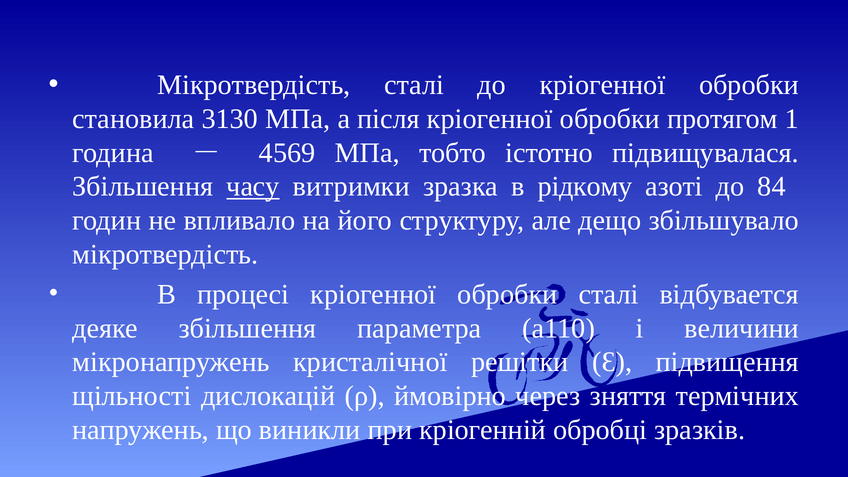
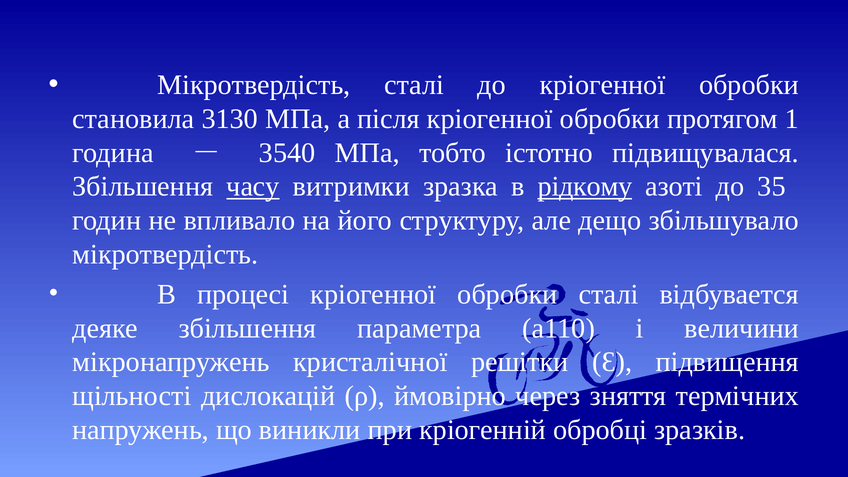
4569: 4569 -> 3540
рідкому underline: none -> present
84: 84 -> 35
